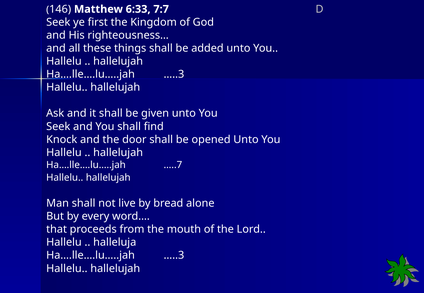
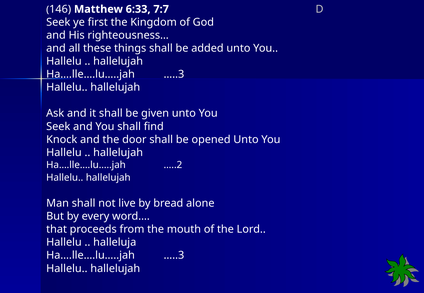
…..7: …..7 -> …..2
